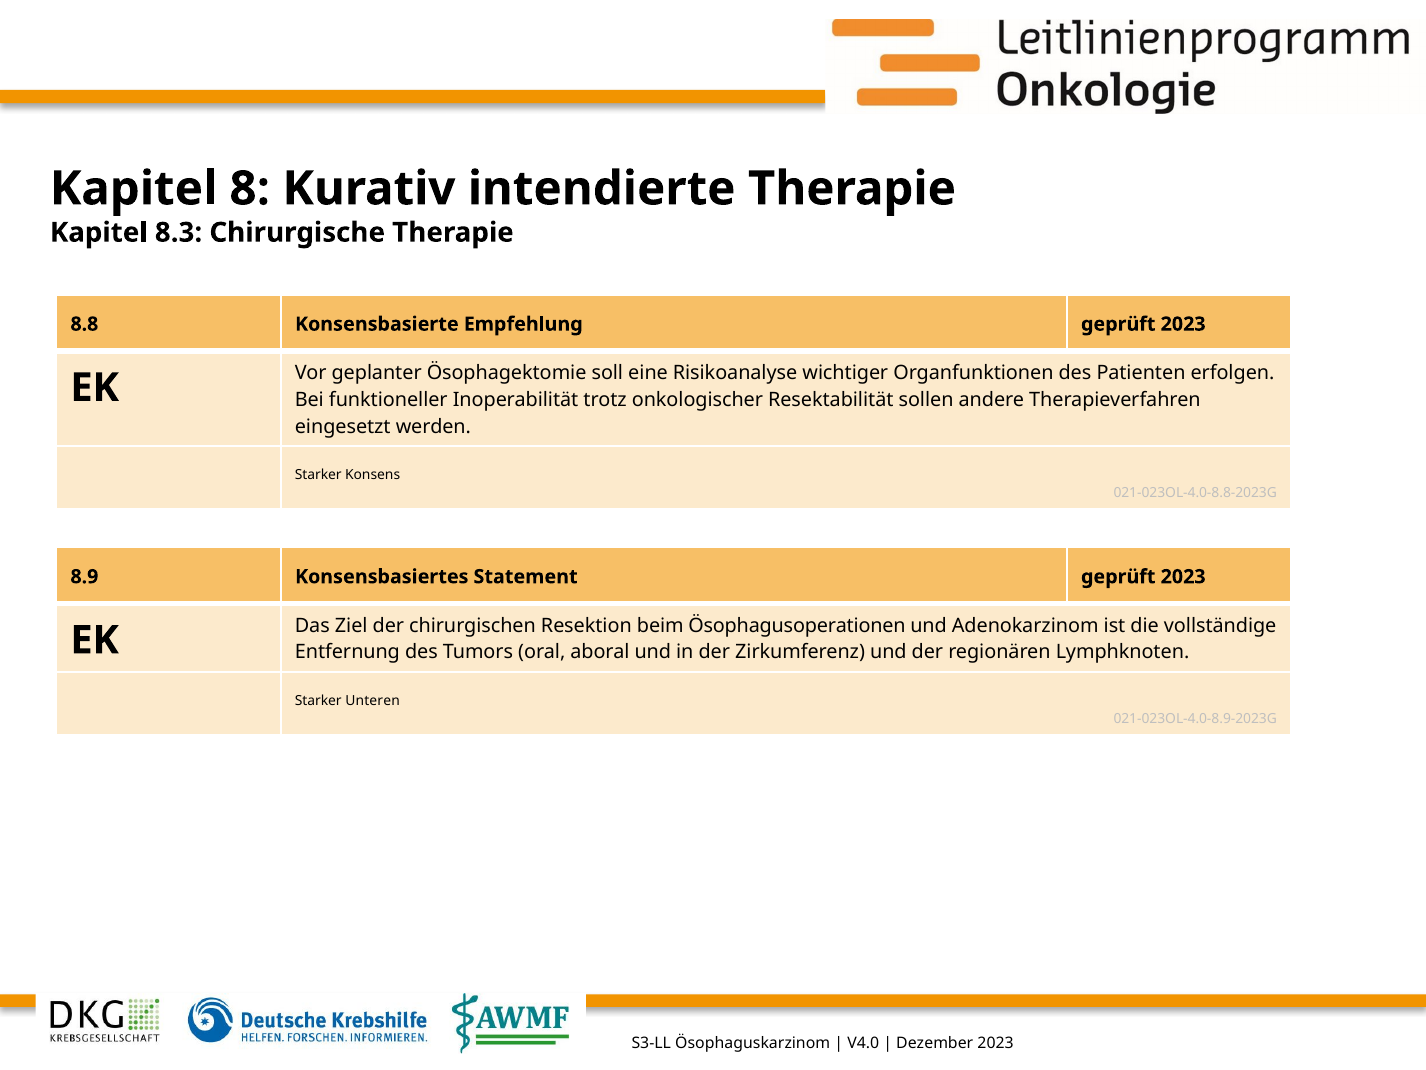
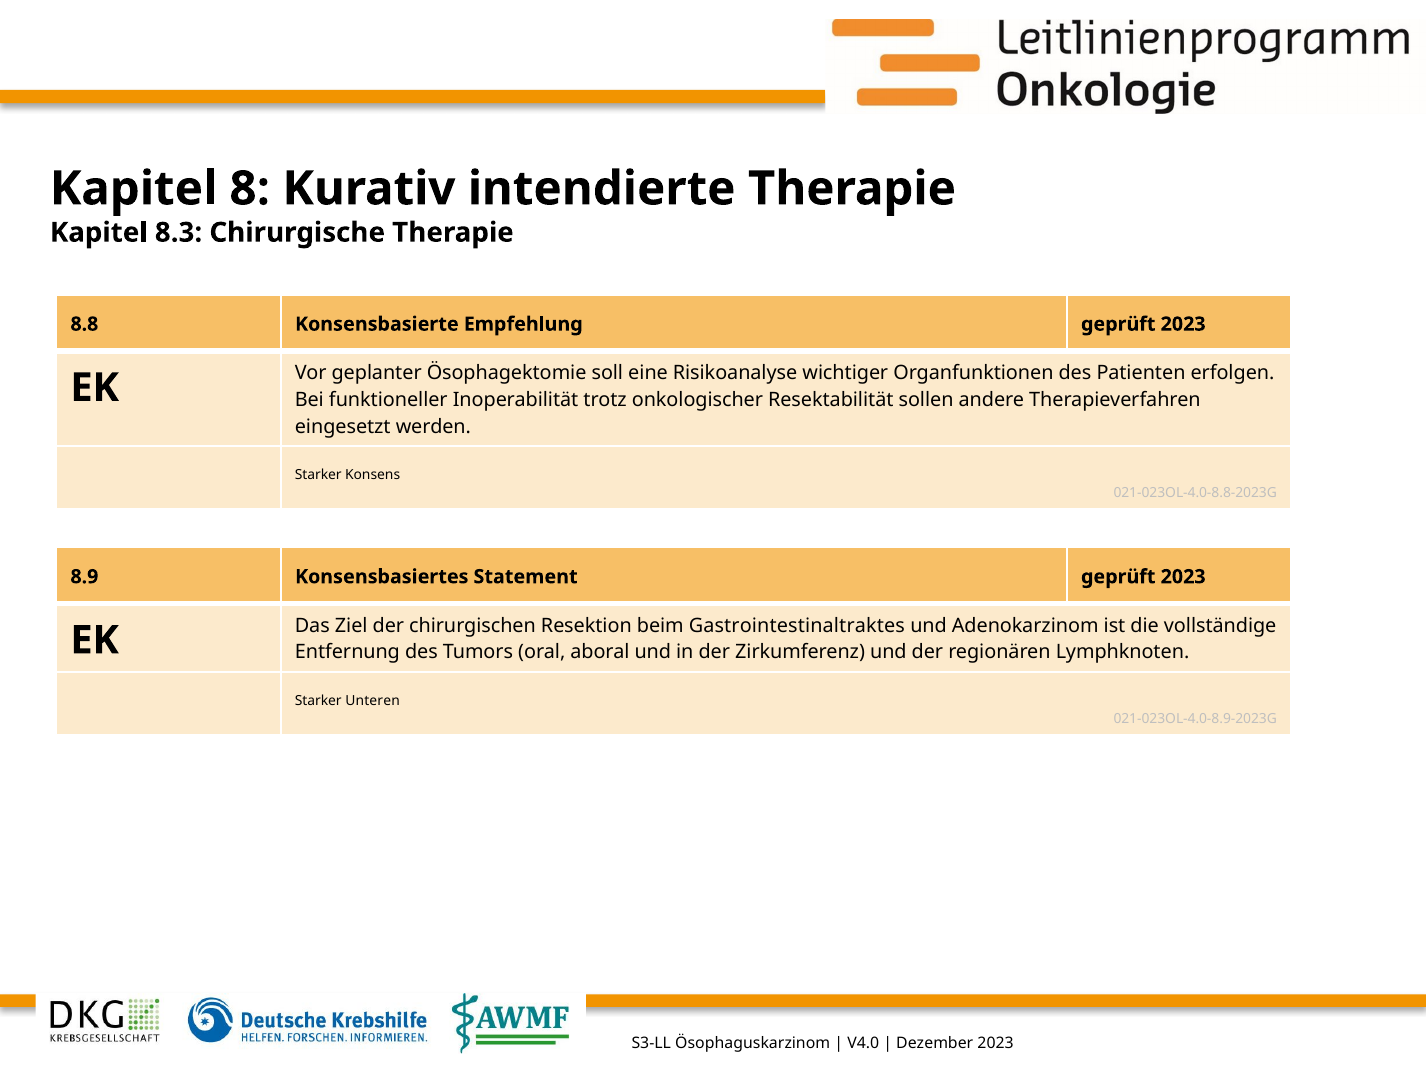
Ösophagusoperationen: Ösophagusoperationen -> Gastrointestinaltraktes
